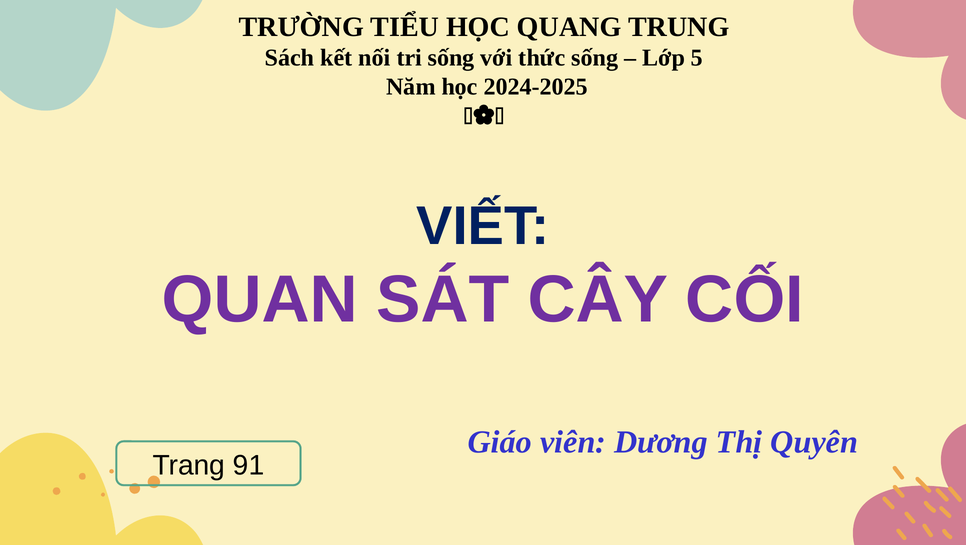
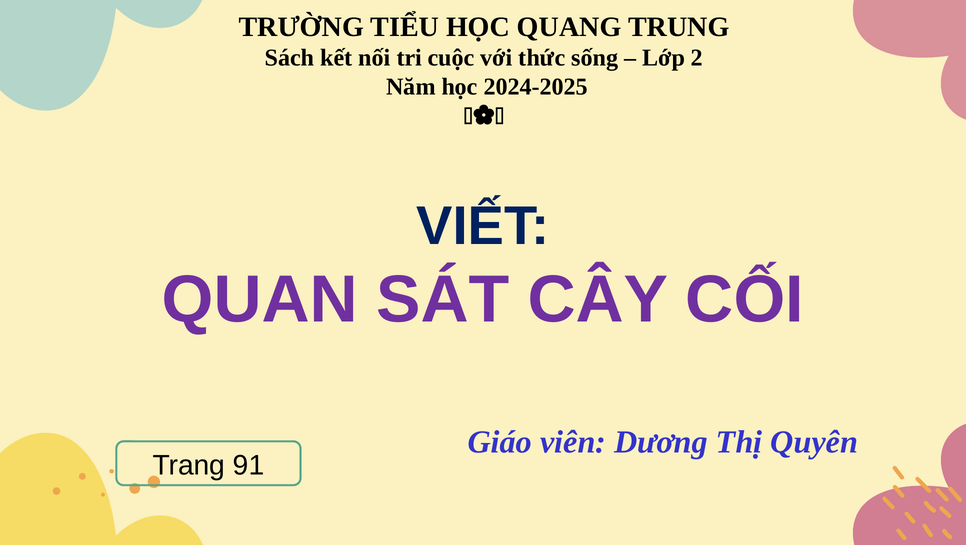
tri sống: sống -> cuộc
5: 5 -> 2
